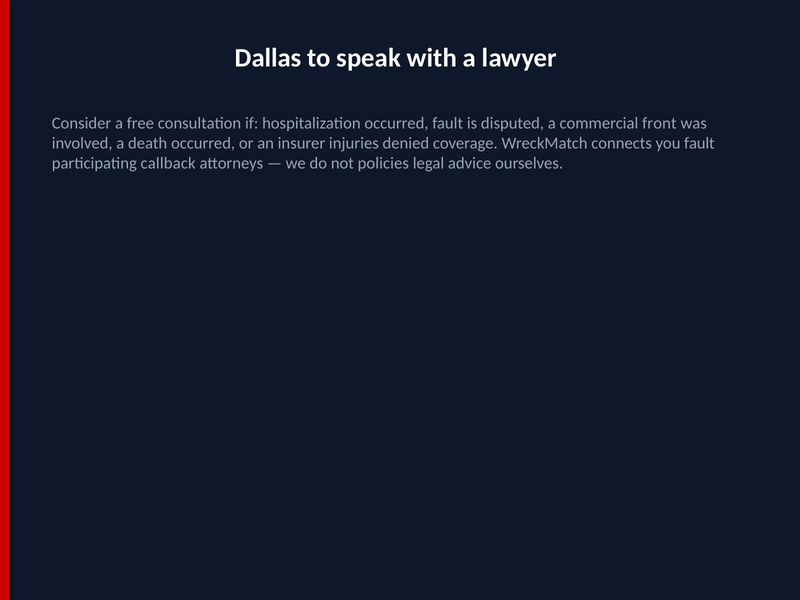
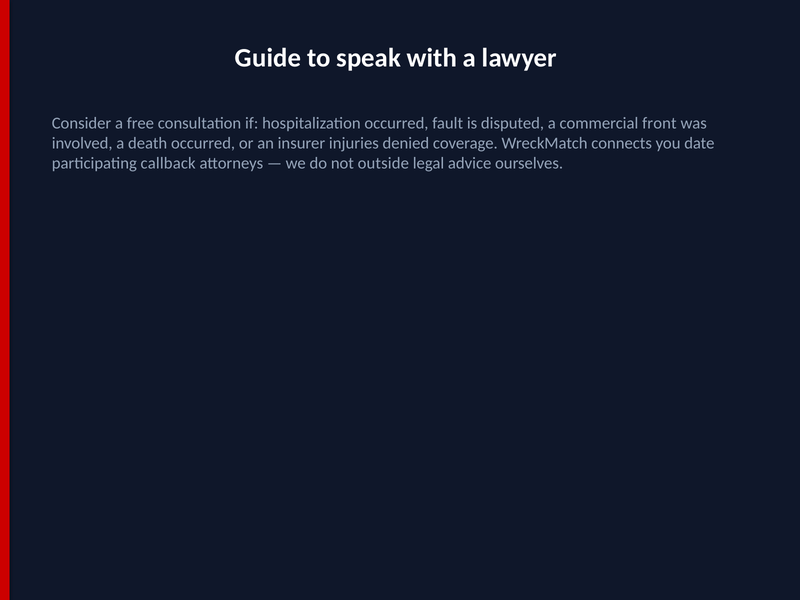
Dallas: Dallas -> Guide
you fault: fault -> date
policies: policies -> outside
